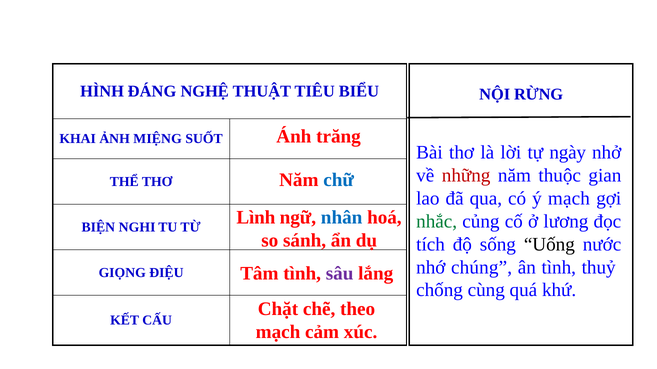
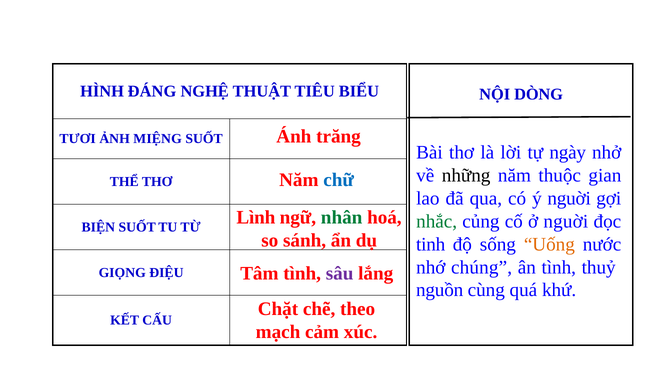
RỪNG: RỪNG -> DÒNG
KHAI: KHAI -> TƯƠI
những colour: red -> black
ý mạch: mạch -> nguời
nhân colour: blue -> green
ở lương: lương -> nguời
BIỆN NGHI: NGHI -> SUỐT
tích: tích -> tinh
Uống colour: black -> orange
chống: chống -> nguồn
